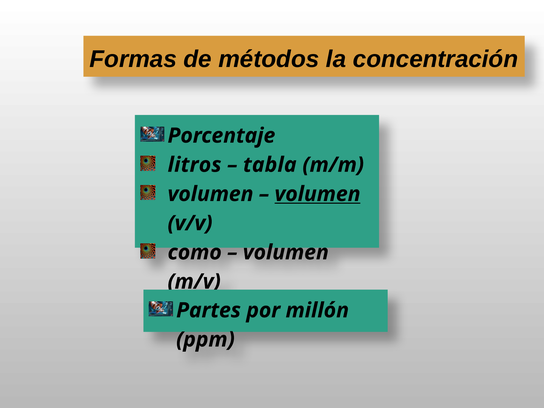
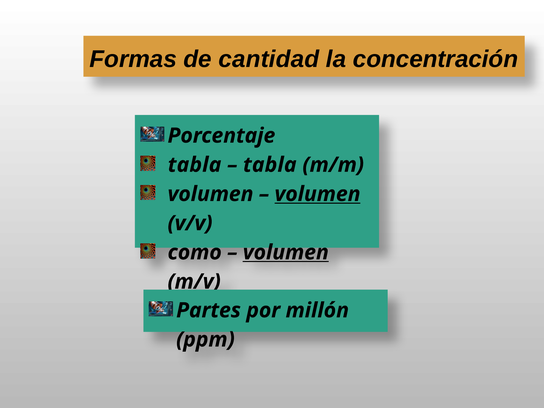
métodos: métodos -> cantidad
litros at (195, 165): litros -> tabla
volumen at (286, 252) underline: none -> present
